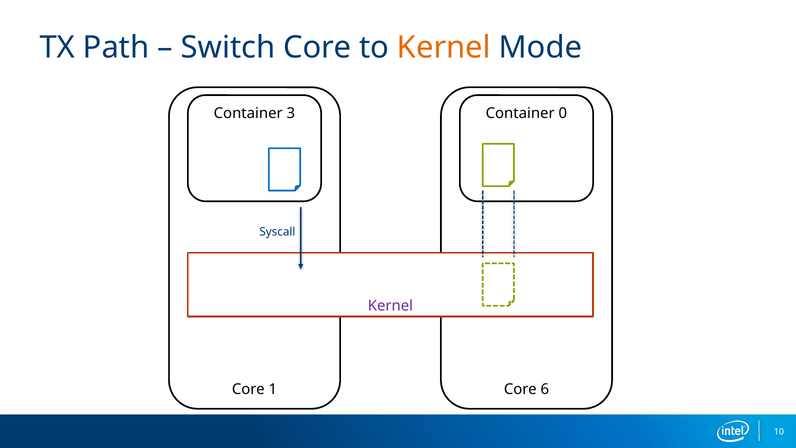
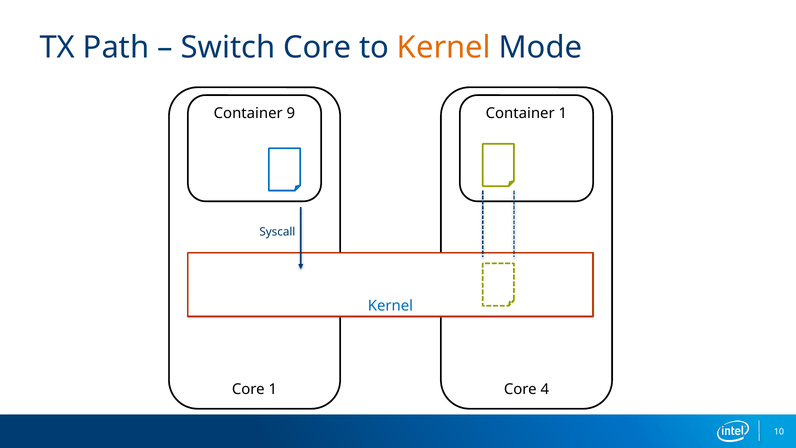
3: 3 -> 9
Container 0: 0 -> 1
Kernel at (390, 305) colour: purple -> blue
6: 6 -> 4
